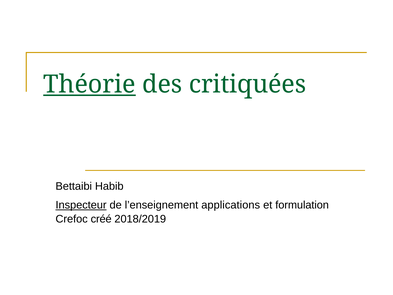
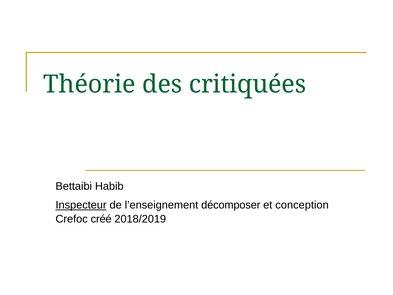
Théorie underline: present -> none
applications: applications -> décomposer
formulation: formulation -> conception
